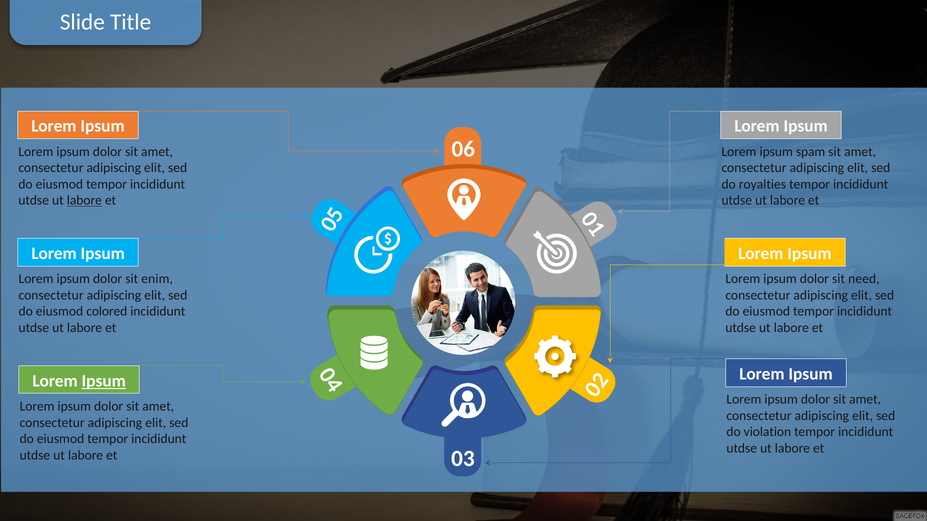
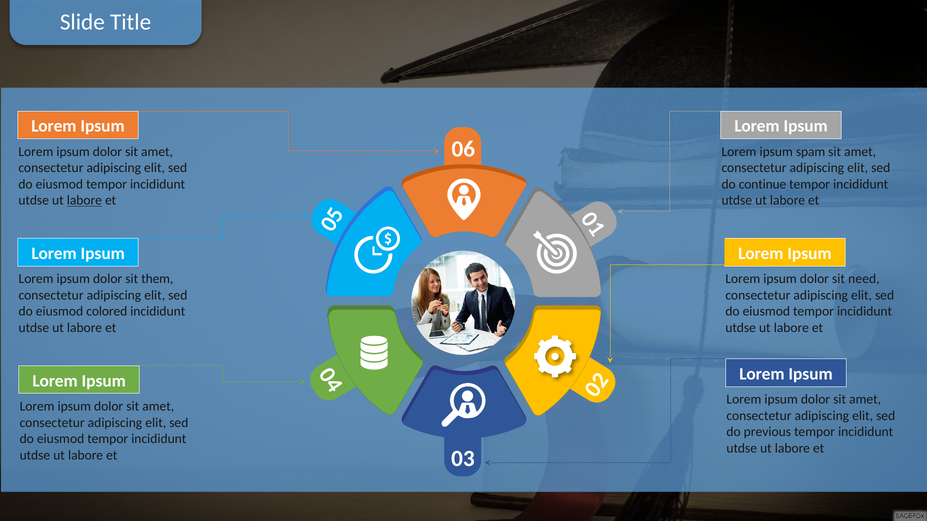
royalties: royalties -> continue
enim: enim -> them
Ipsum at (104, 381) underline: present -> none
violation: violation -> previous
